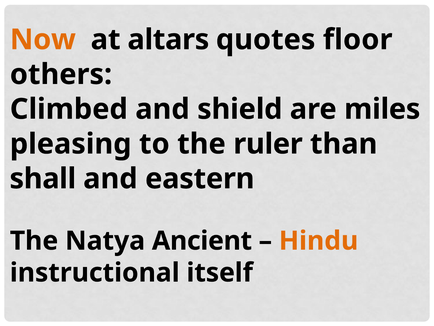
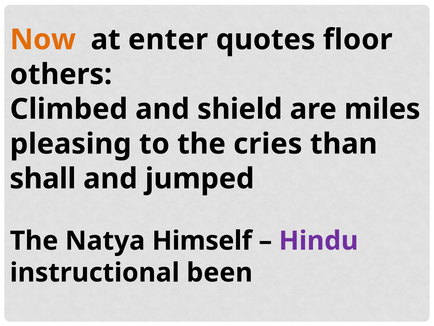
altars: altars -> enter
ruler: ruler -> cries
eastern: eastern -> jumped
Ancient: Ancient -> Himself
Hindu colour: orange -> purple
itself: itself -> been
